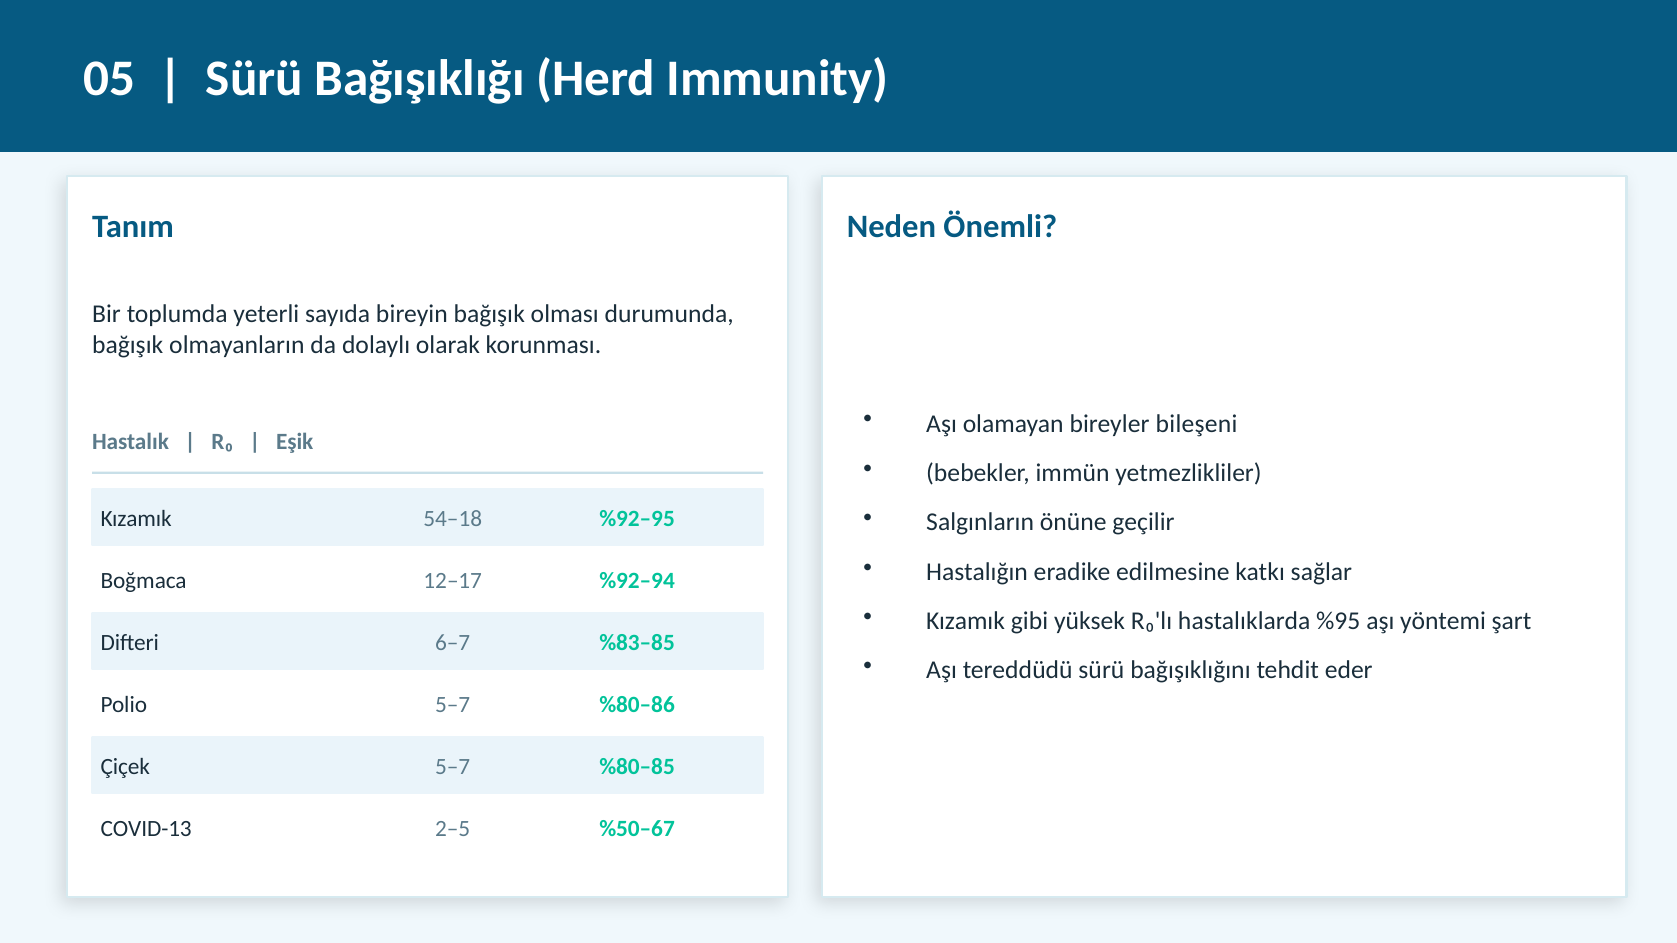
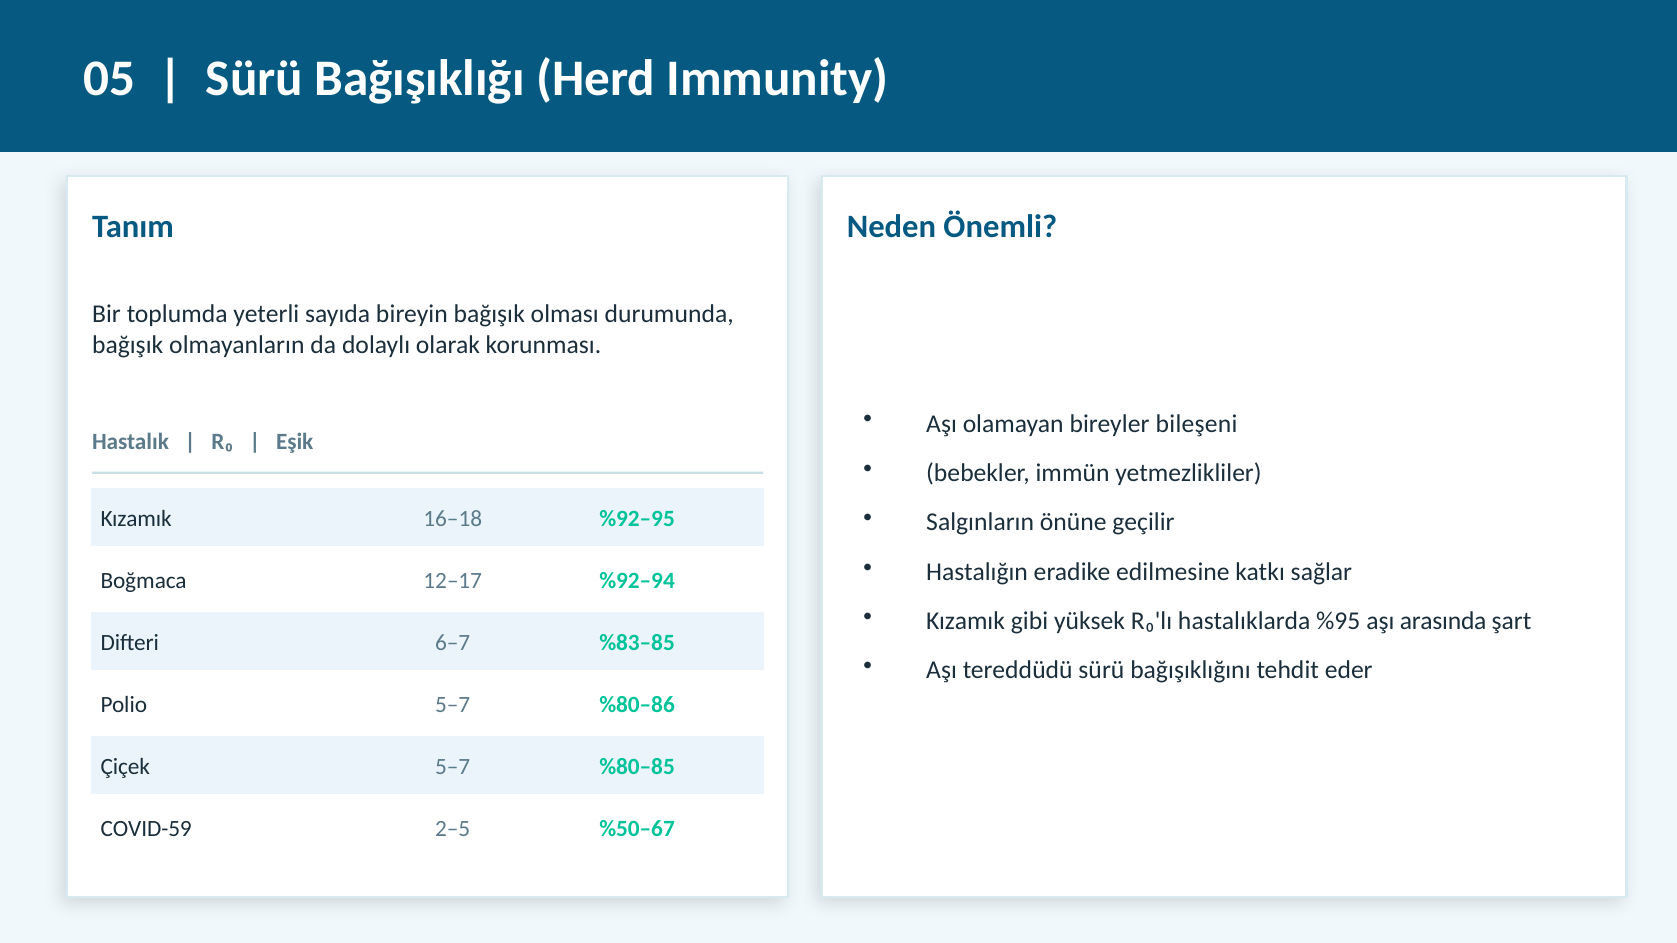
54–18: 54–18 -> 16–18
yöntemi: yöntemi -> arasında
COVID-13: COVID-13 -> COVID-59
